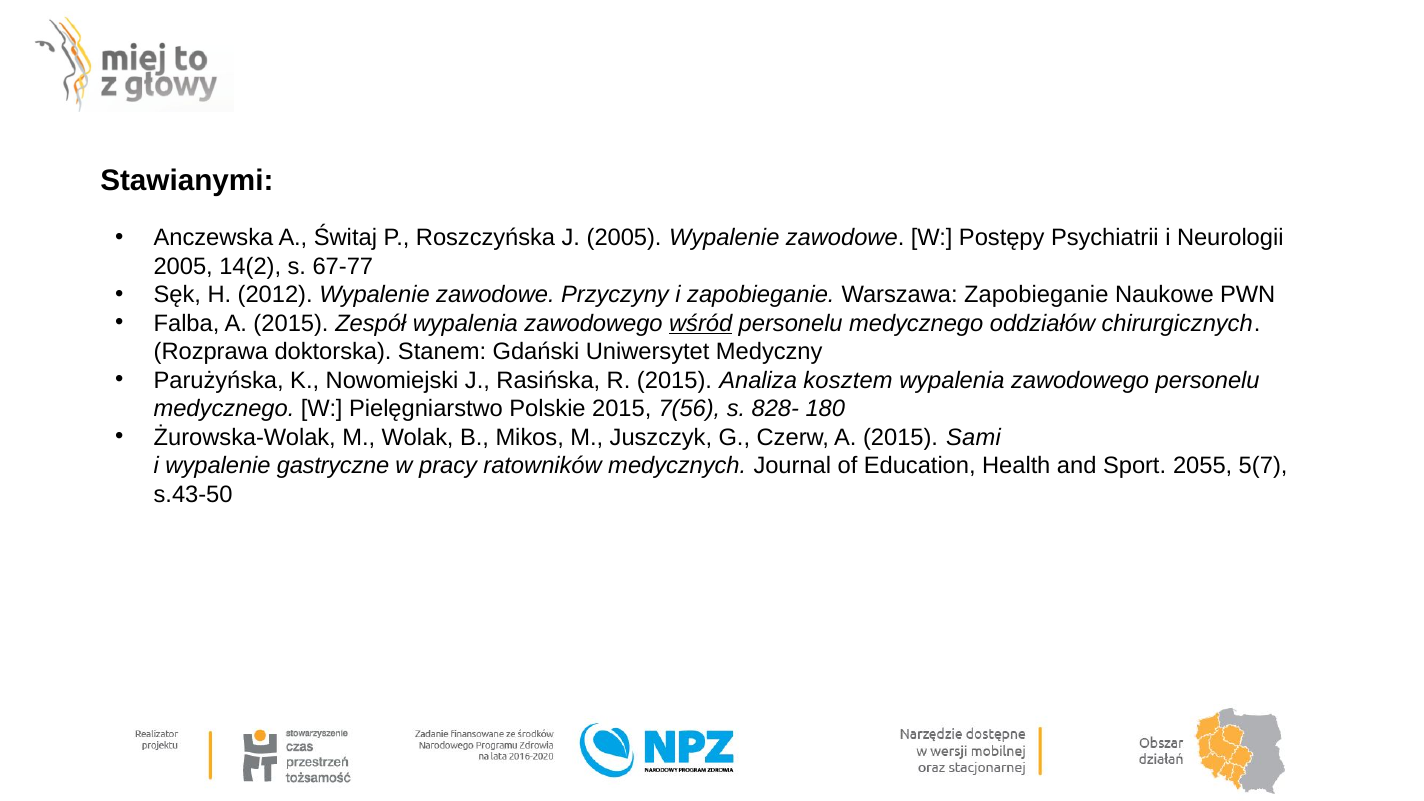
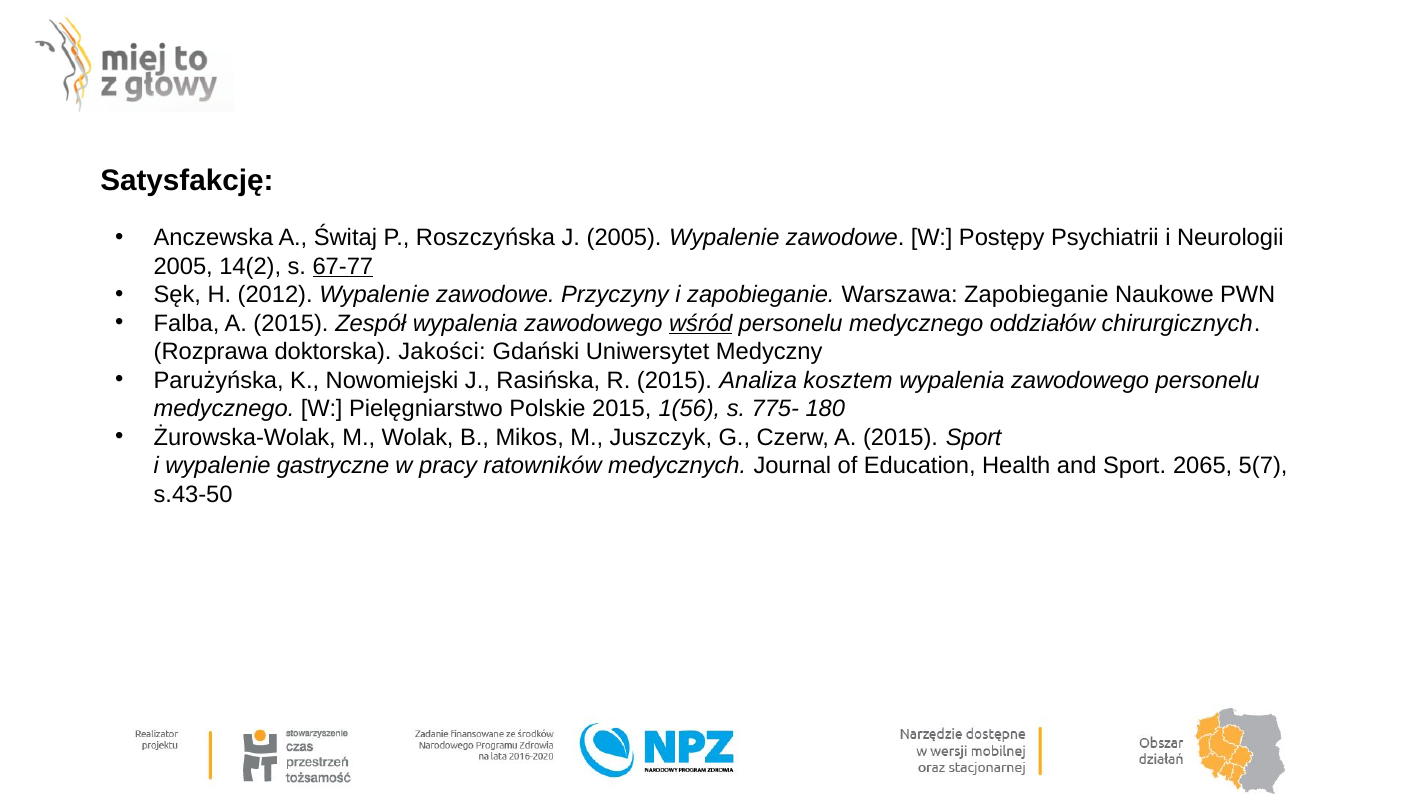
Stawianymi: Stawianymi -> Satysfakcję
67-77 underline: none -> present
Stanem: Stanem -> Jakości
7(56: 7(56 -> 1(56
828-: 828- -> 775-
2015 Sami: Sami -> Sport
2055: 2055 -> 2065
